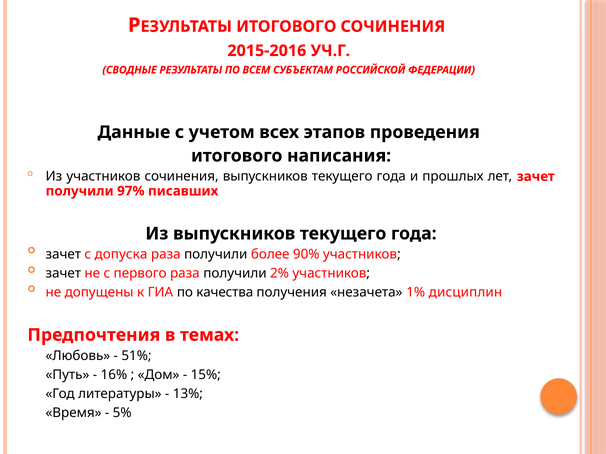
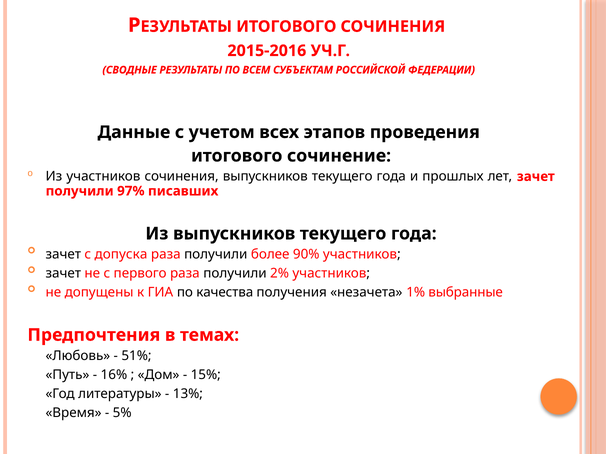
написания: написания -> сочинение
дисциплин: дисциплин -> выбранные
